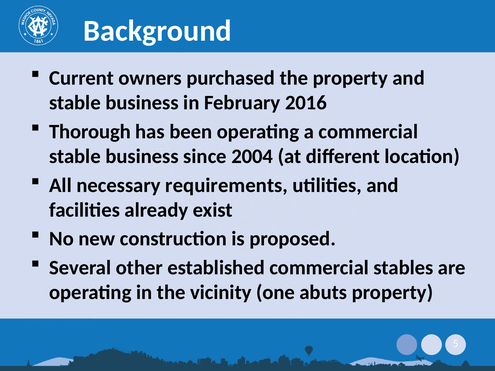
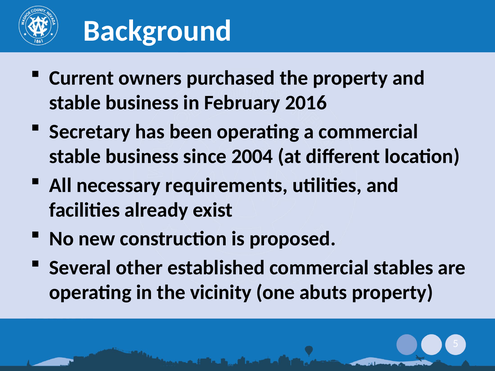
Thorough: Thorough -> Secretary
